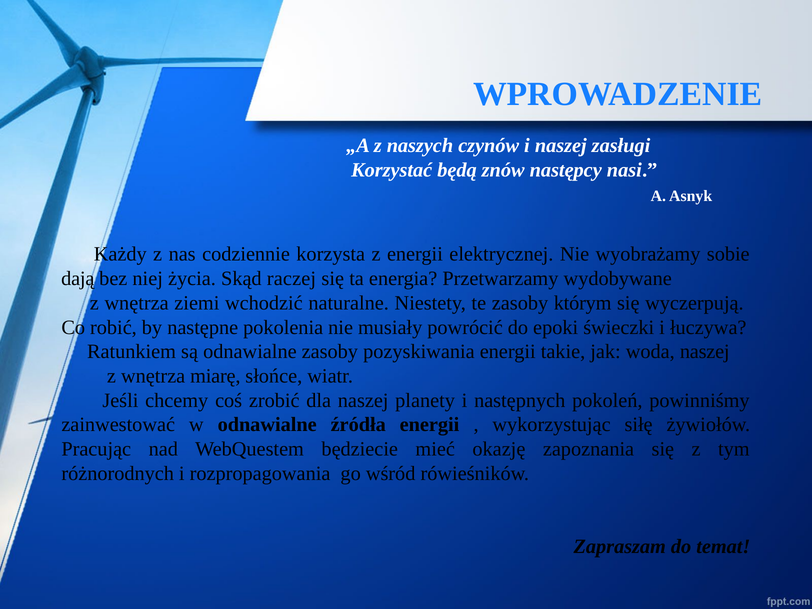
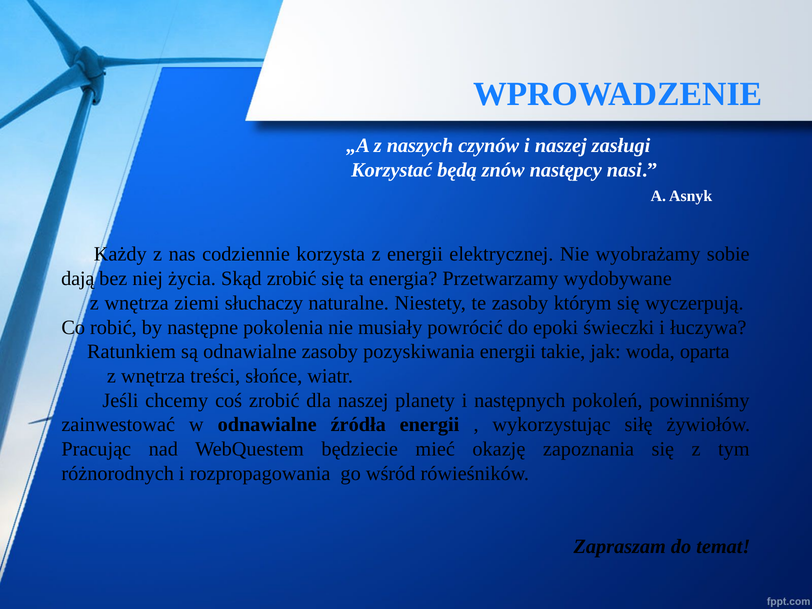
Skąd raczej: raczej -> zrobić
wchodzić: wchodzić -> słuchaczy
woda naszej: naszej -> oparta
miarę: miarę -> treści
